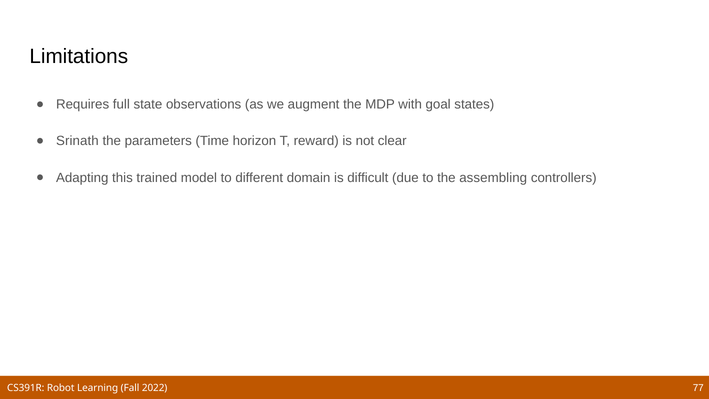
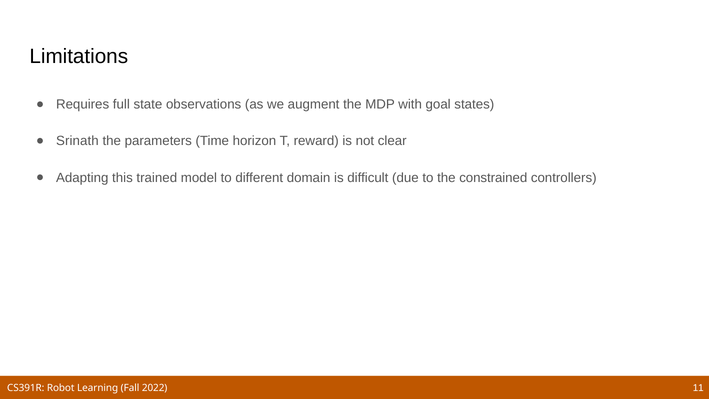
assembling: assembling -> constrained
77: 77 -> 11
